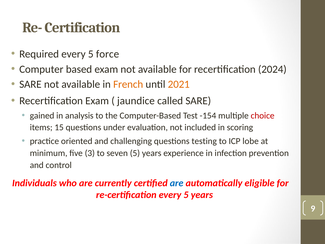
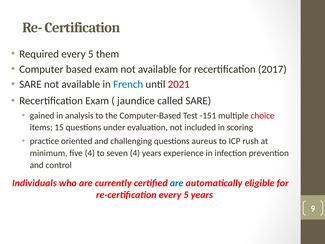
force: force -> them
2024: 2024 -> 2017
French colour: orange -> blue
2021 colour: orange -> red
-154: -154 -> -151
testing: testing -> aureus
lobe: lobe -> rush
five 3: 3 -> 4
seven 5: 5 -> 4
